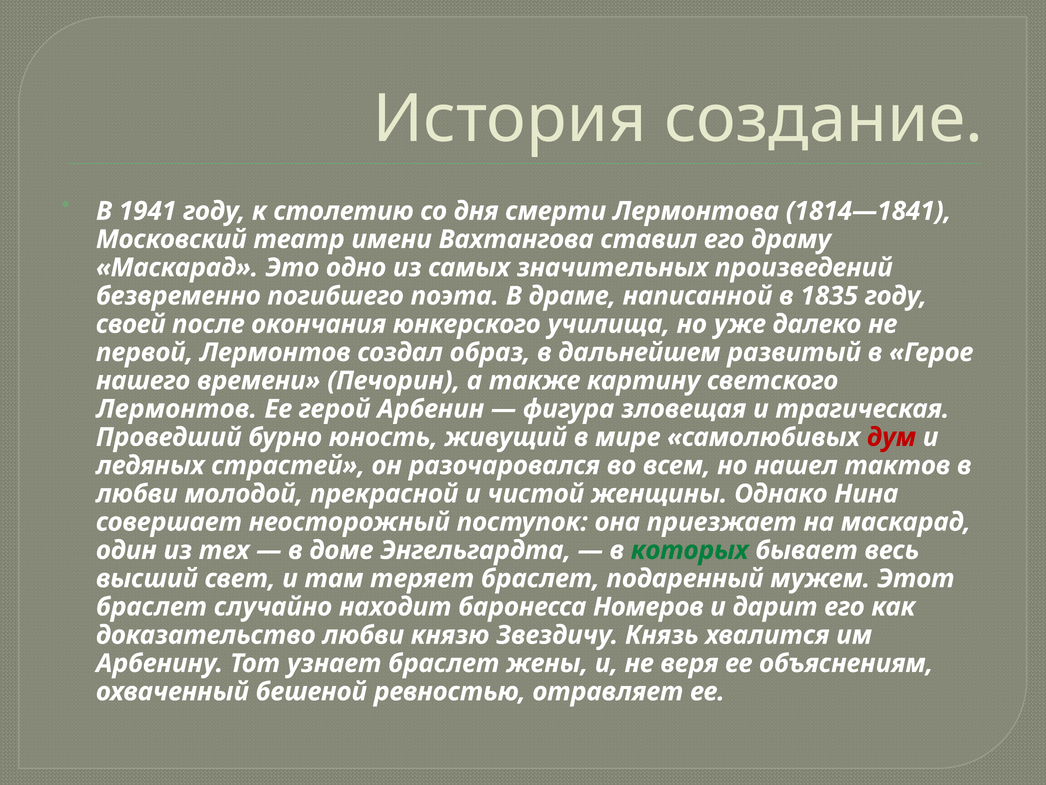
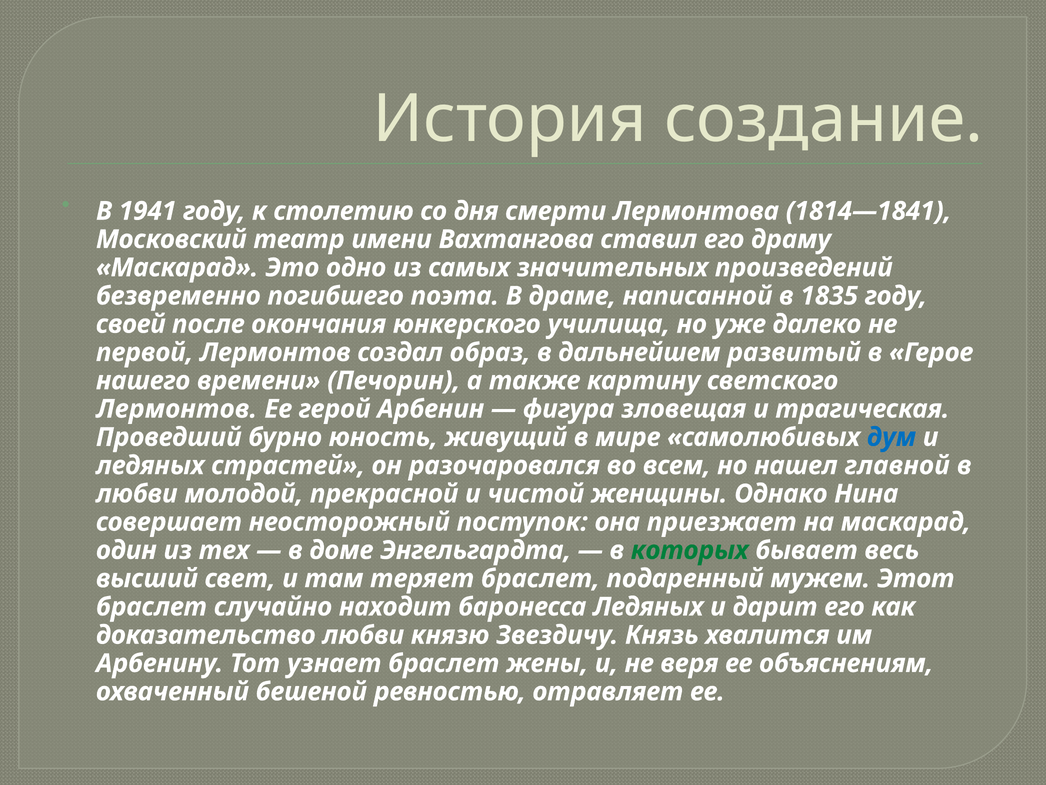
дум colour: red -> blue
тактов: тактов -> главной
баронесса Номеров: Номеров -> Ледяных
